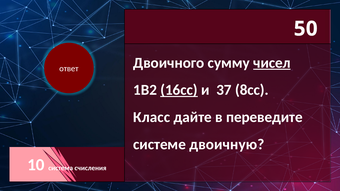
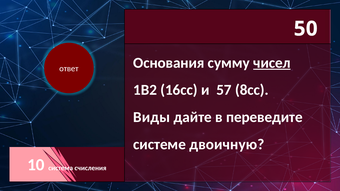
Двоичного: Двоичного -> Основания
16сс underline: present -> none
37: 37 -> 57
Класс: Класс -> Виды
